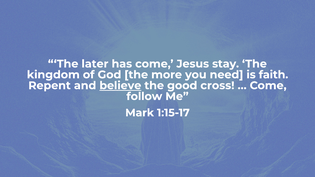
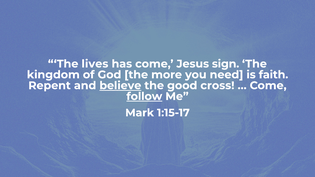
later: later -> lives
stay: stay -> sign
follow underline: none -> present
